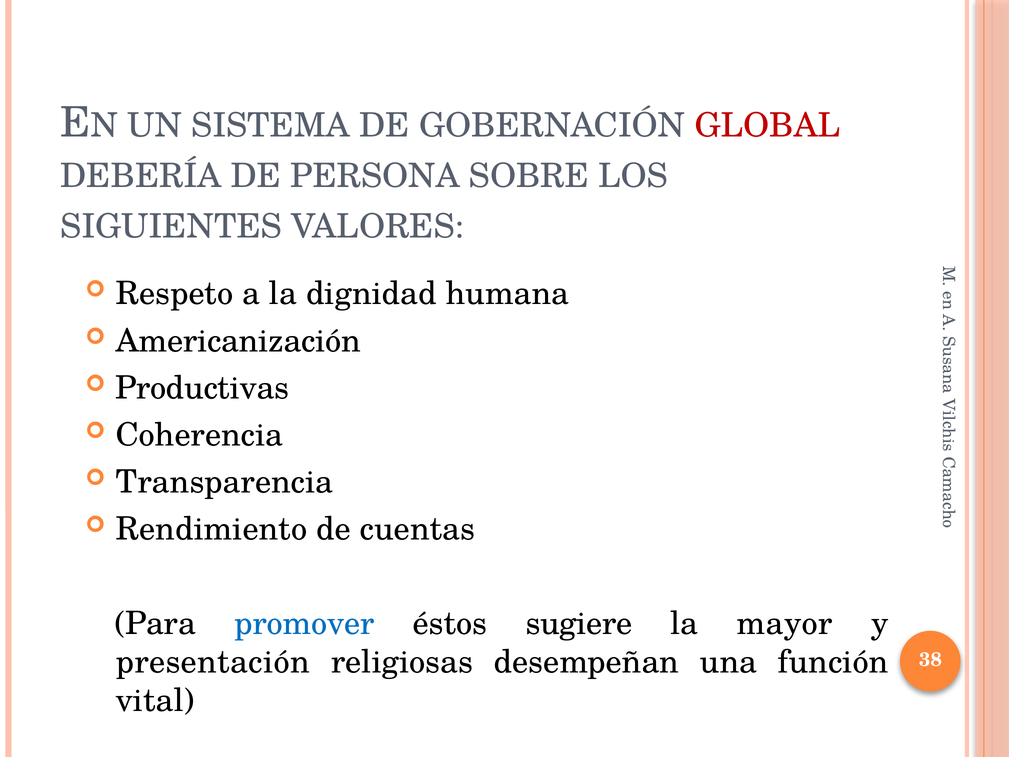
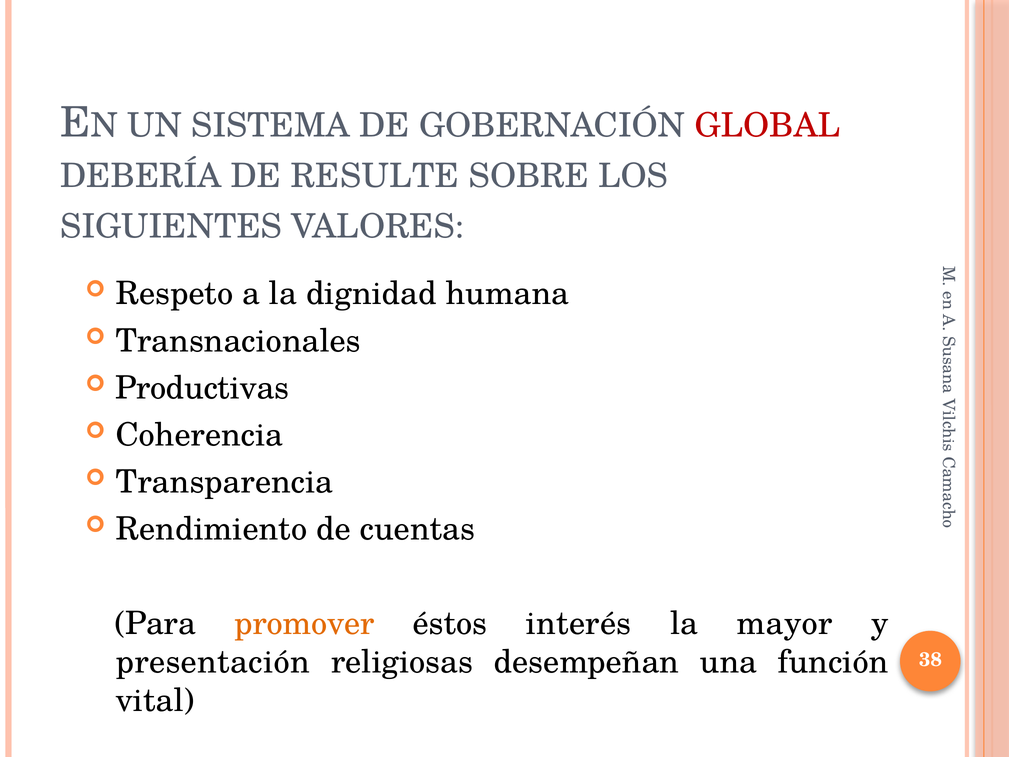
PERSONA: PERSONA -> RESULTE
Americanización: Americanización -> Transnacionales
promover colour: blue -> orange
sugiere: sugiere -> interés
